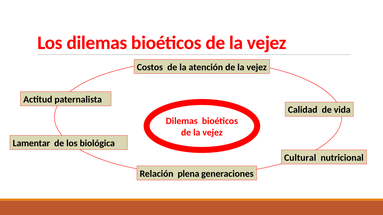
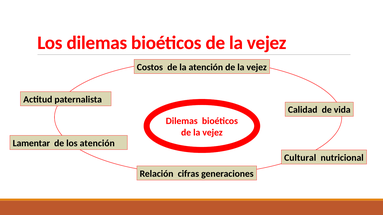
los biológica: biológica -> atención
plena: plena -> cifras
